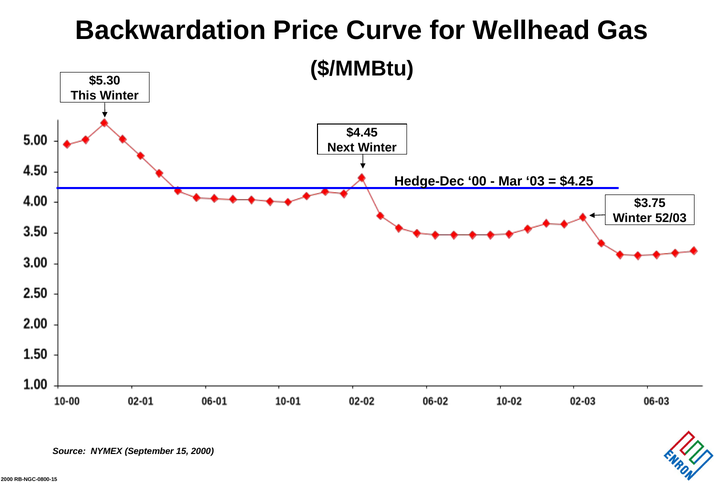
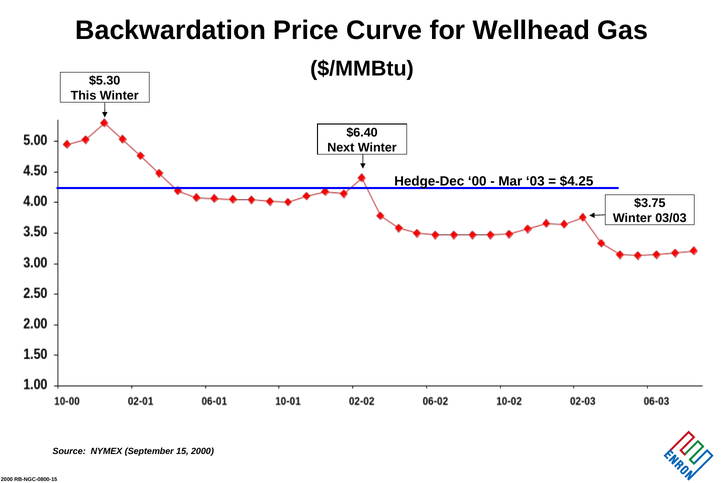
$4.45: $4.45 -> $6.40
52/03: 52/03 -> 03/03
